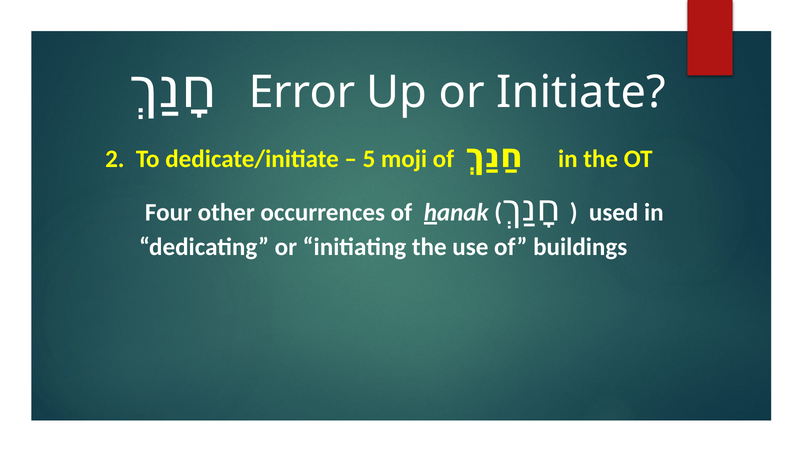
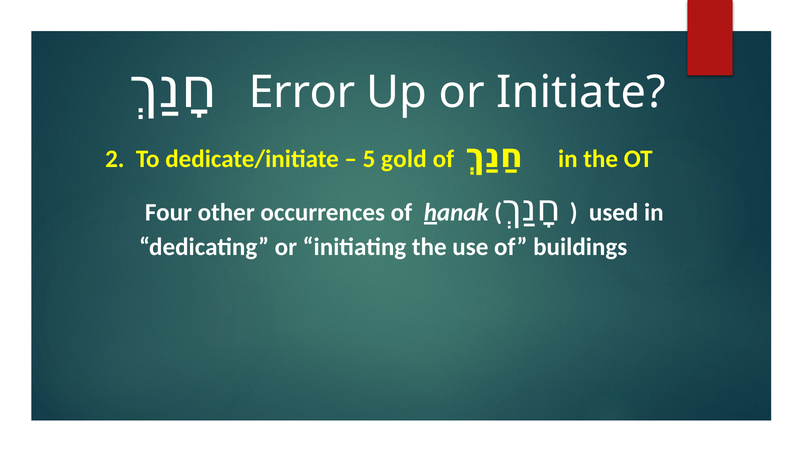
moji: moji -> gold
